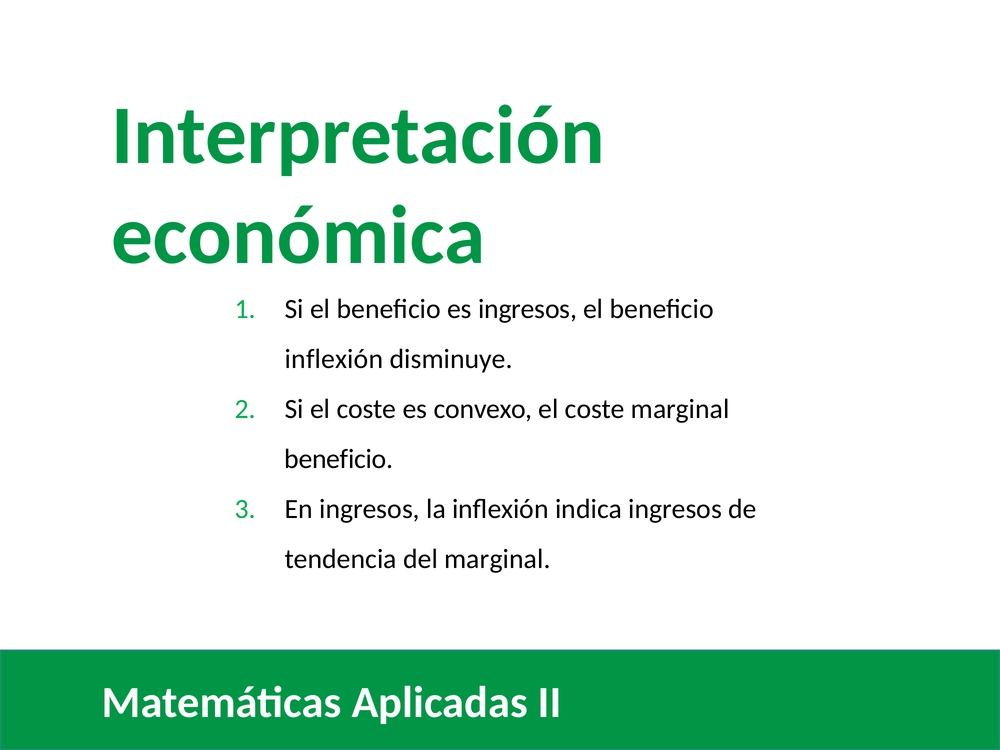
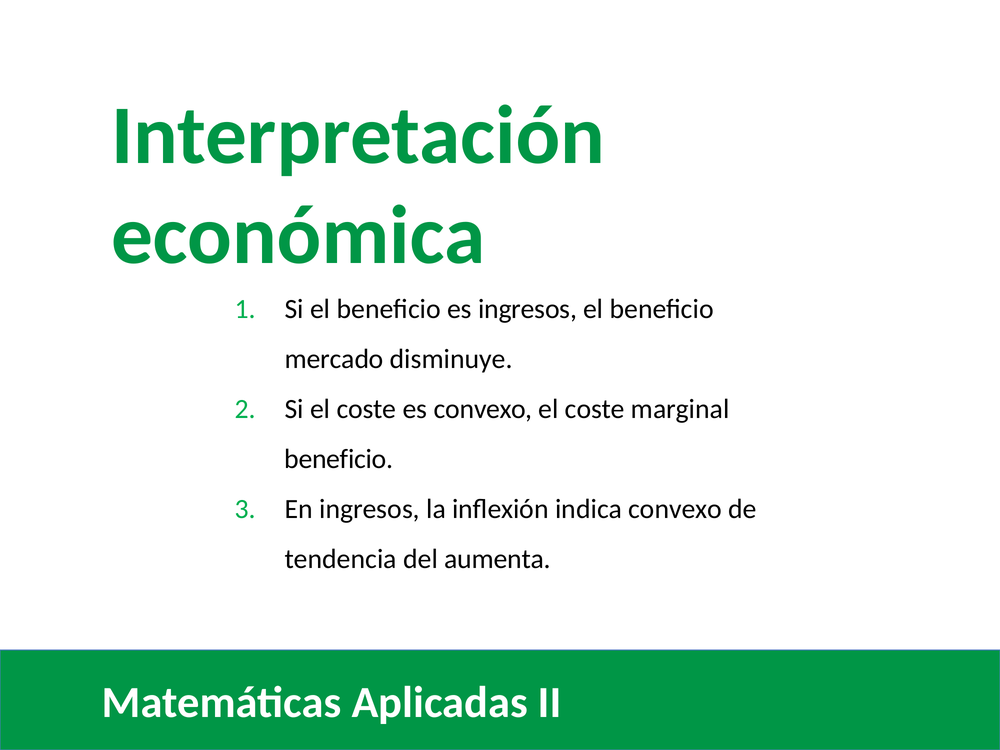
inflexión at (334, 359): inflexión -> mercado
indica ingresos: ingresos -> convexo
del marginal: marginal -> aumenta
